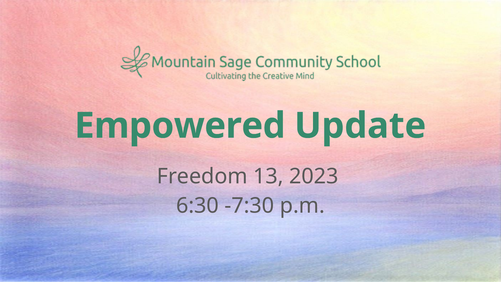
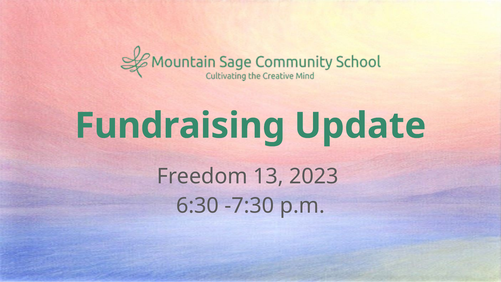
Empowered: Empowered -> Fundraising
